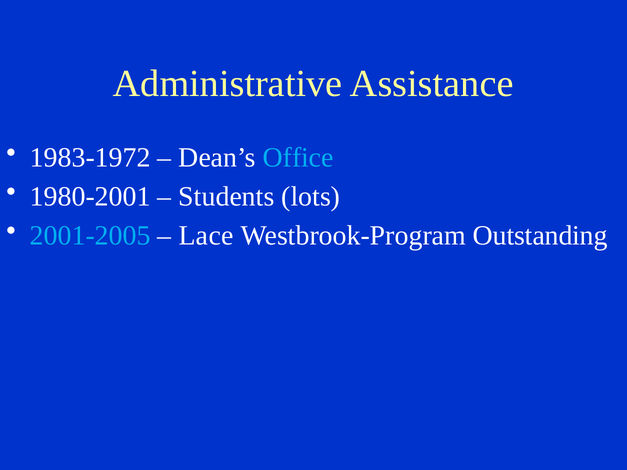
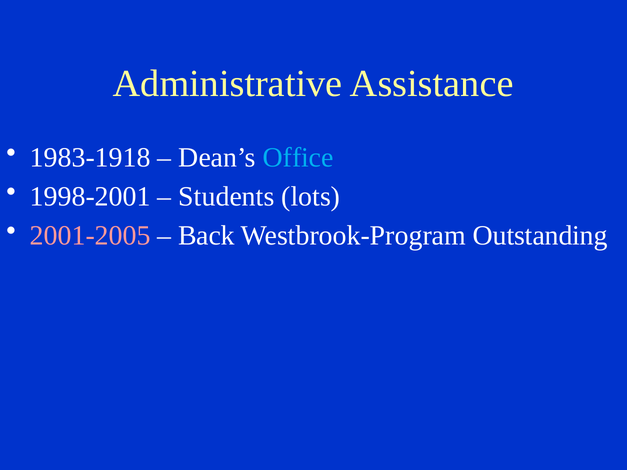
1983-1972: 1983-1972 -> 1983-1918
1980-2001: 1980-2001 -> 1998-2001
2001-2005 colour: light blue -> pink
Lace: Lace -> Back
